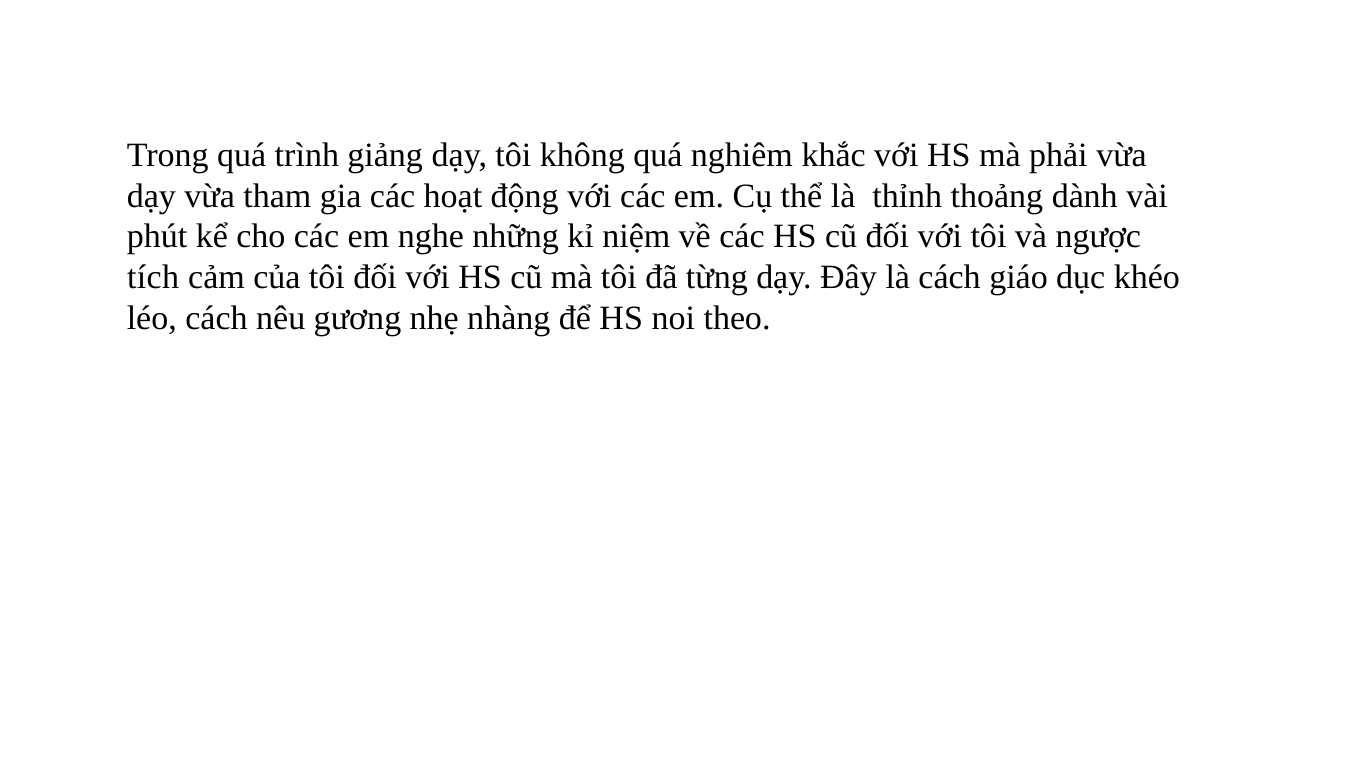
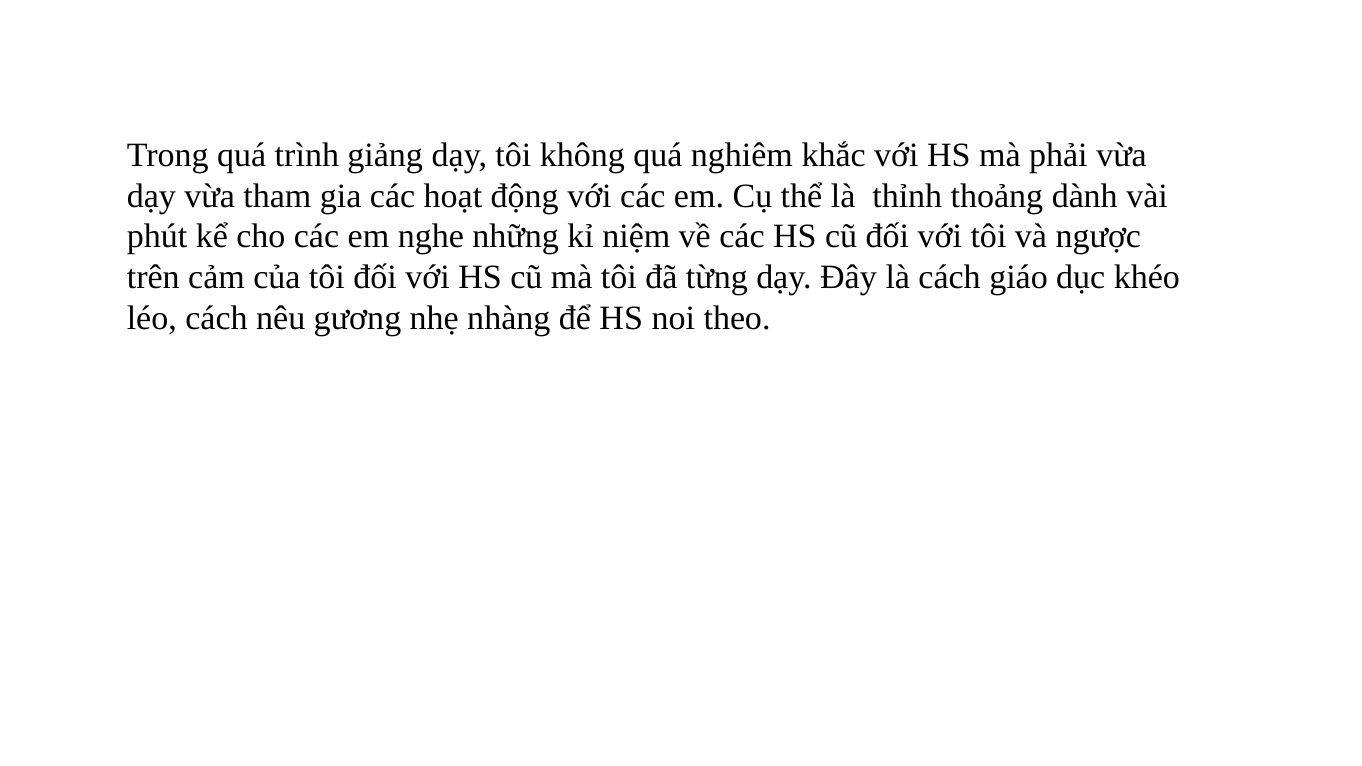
tích: tích -> trên
